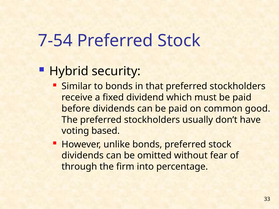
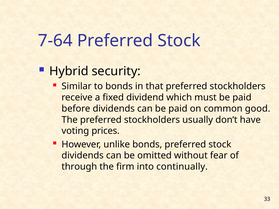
7-54: 7-54 -> 7-64
based: based -> prices
percentage: percentage -> continually
